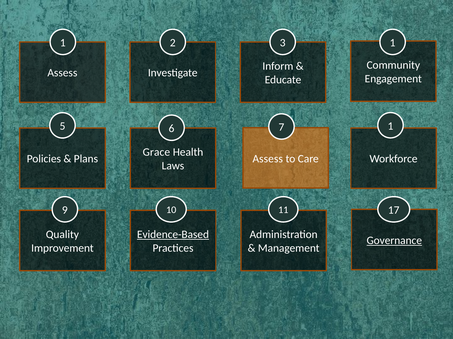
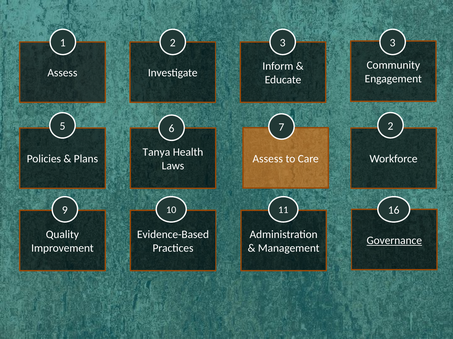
3 1: 1 -> 3
7 1: 1 -> 2
Grace: Grace -> Tanya
17: 17 -> 16
Evidence-Based underline: present -> none
